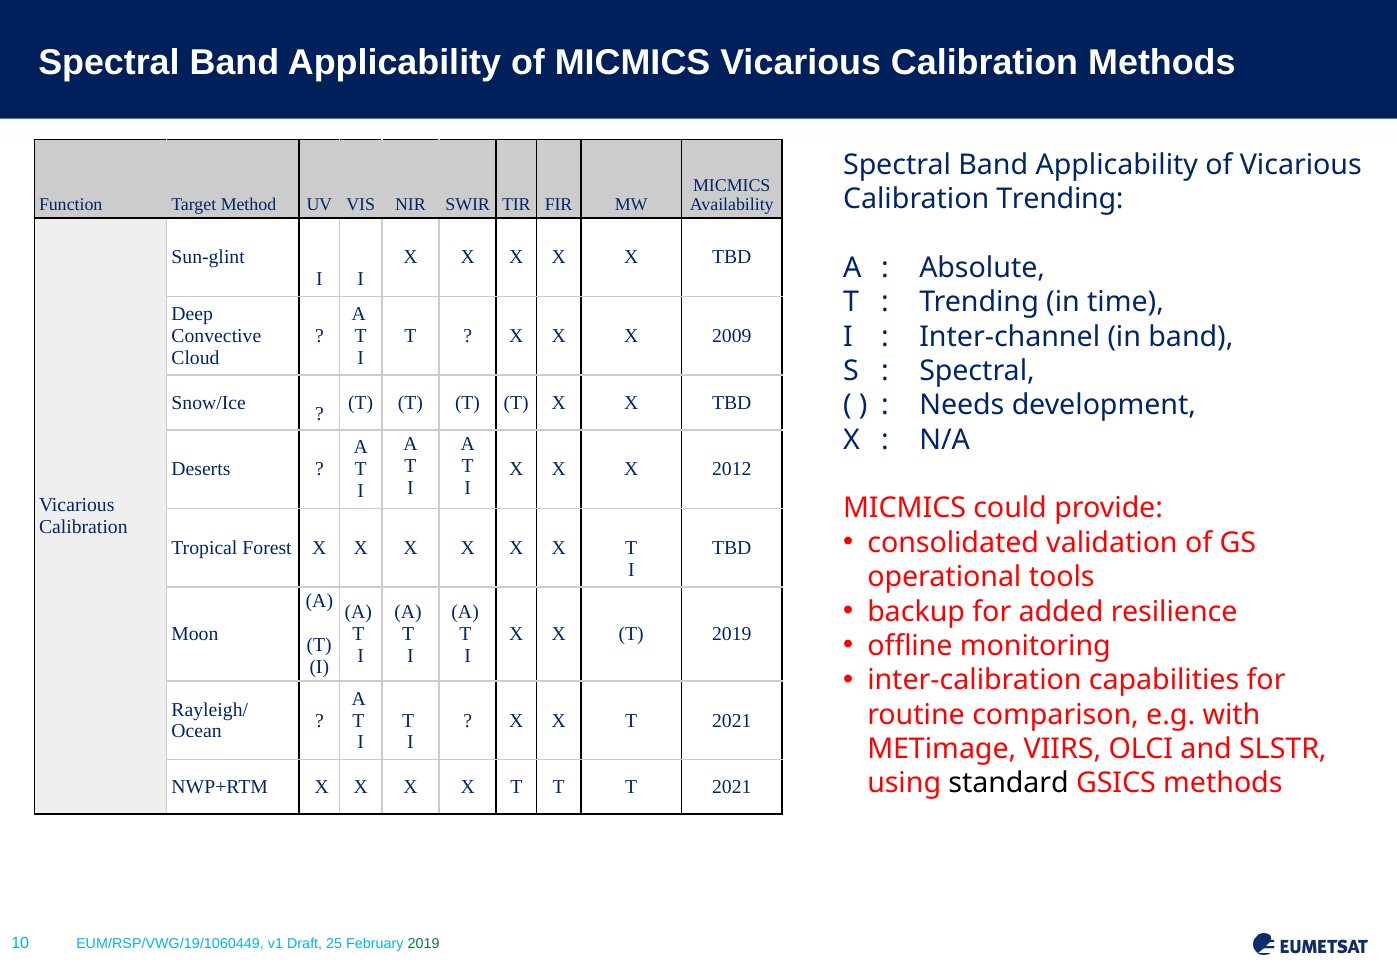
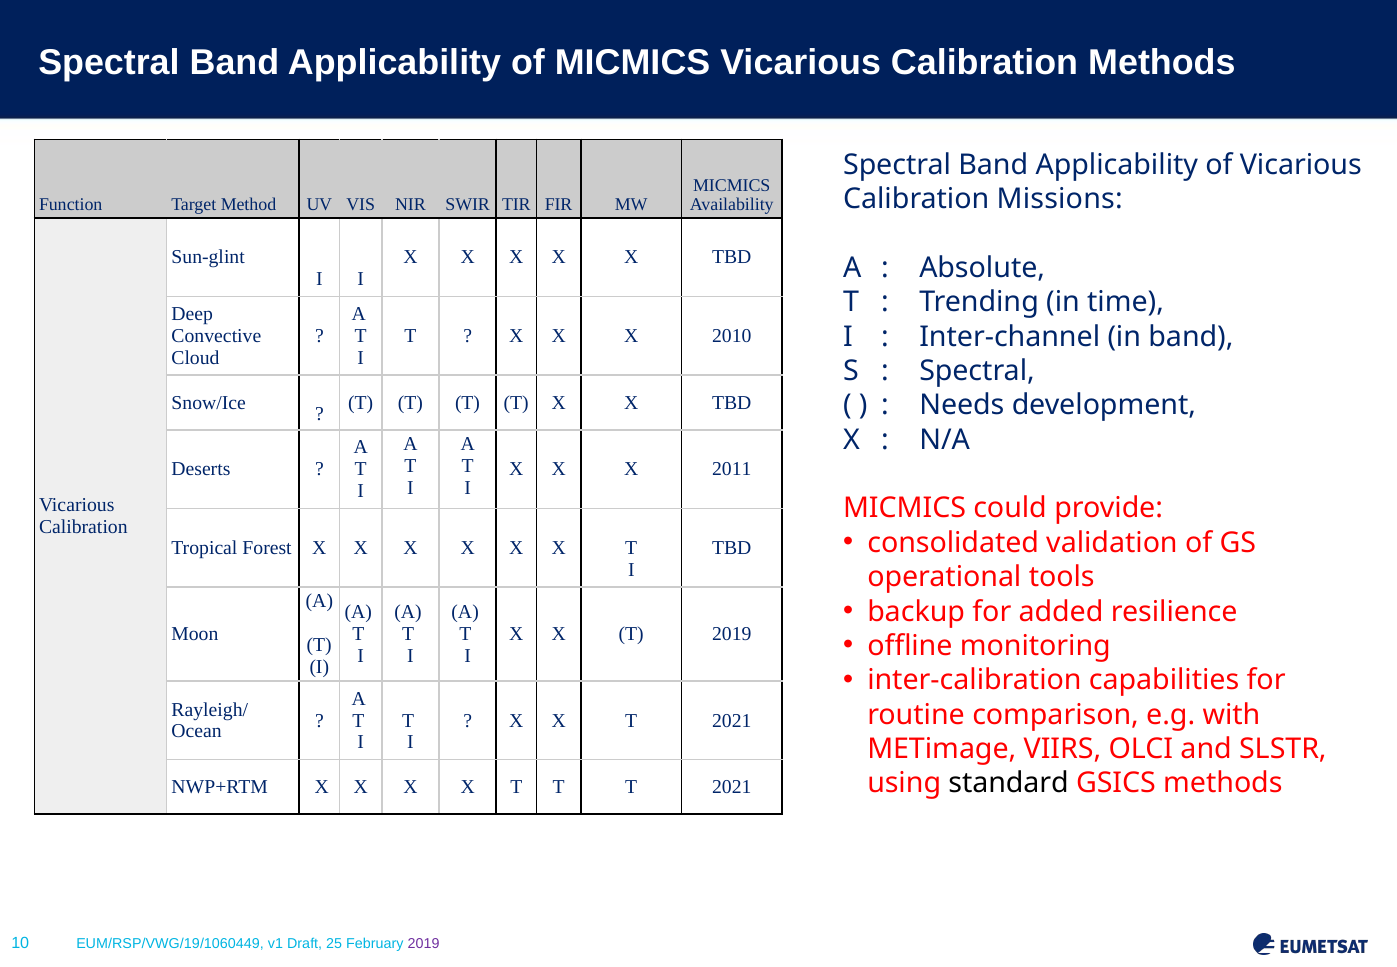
Calibration Trending: Trending -> Missions
2009: 2009 -> 2010
2012: 2012 -> 2011
2019 at (424, 944) colour: green -> purple
